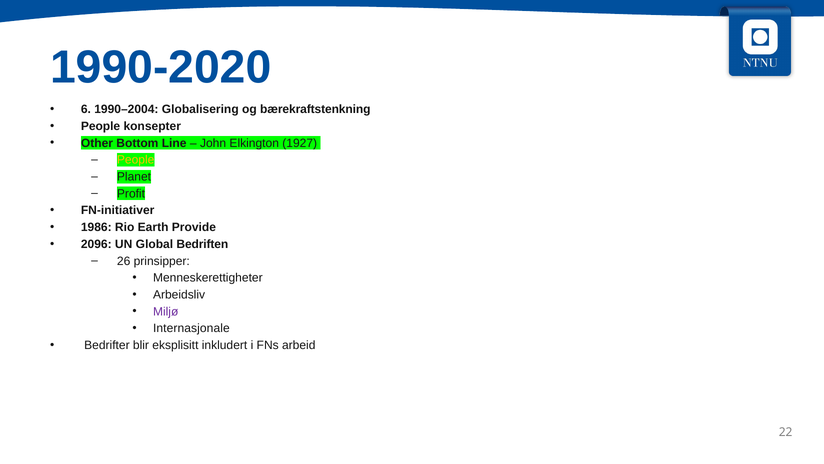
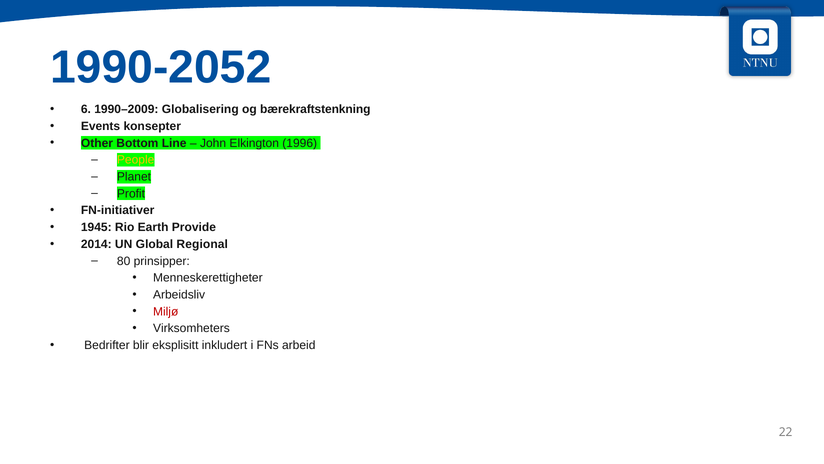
1990-2020: 1990-2020 -> 1990-2052
1990–2004: 1990–2004 -> 1990–2009
People at (101, 126): People -> Events
1927: 1927 -> 1996
1986: 1986 -> 1945
2096: 2096 -> 2014
Bedriften: Bedriften -> Regional
26: 26 -> 80
Miljø colour: purple -> red
Internasjonale: Internasjonale -> Virksomheters
